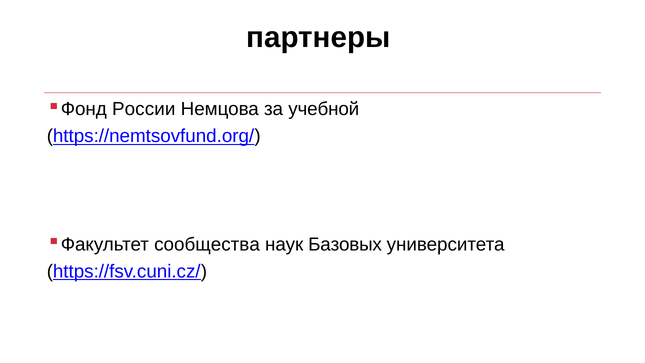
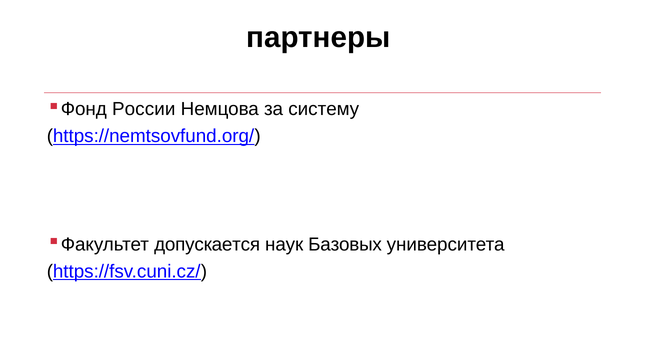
учебной: учебной -> систему
сообщества: сообщества -> допускается
